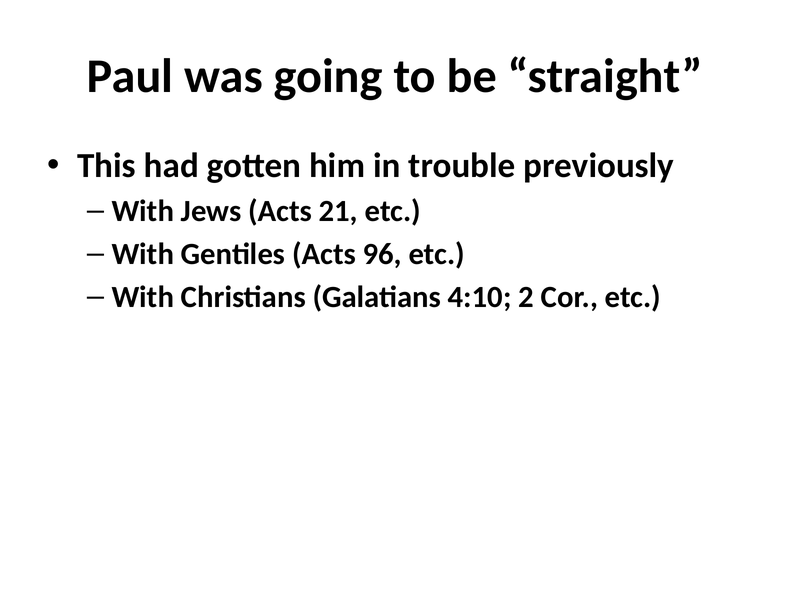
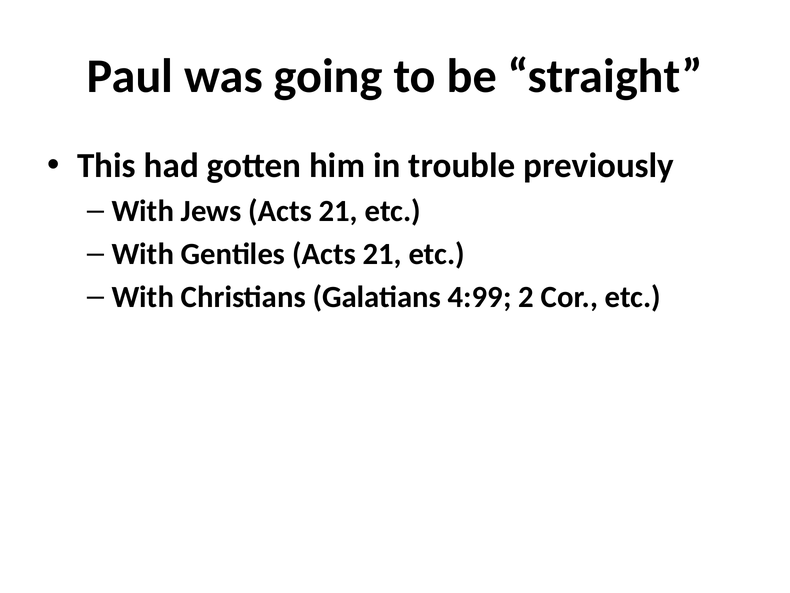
Gentiles Acts 96: 96 -> 21
4:10: 4:10 -> 4:99
